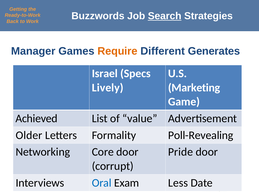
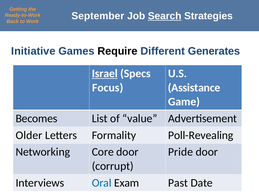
Buzzwords: Buzzwords -> September
Manager: Manager -> Initiative
Require colour: orange -> black
Israel underline: none -> present
Lively: Lively -> Focus
Marketing: Marketing -> Assistance
Achieved: Achieved -> Becomes
Less: Less -> Past
